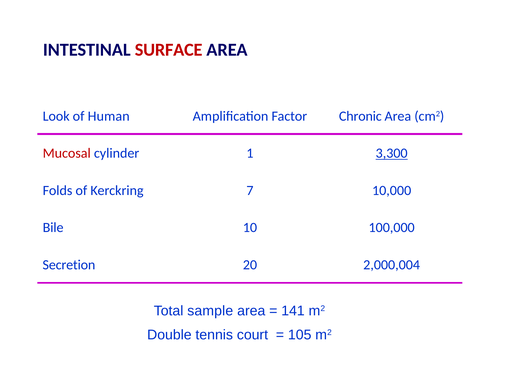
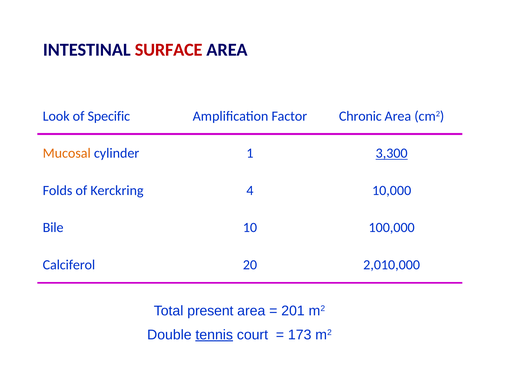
Human: Human -> Specific
Mucosal colour: red -> orange
7: 7 -> 4
Secretion: Secretion -> Calciferol
2,000,004: 2,000,004 -> 2,010,000
sample: sample -> present
141: 141 -> 201
tennis underline: none -> present
105: 105 -> 173
